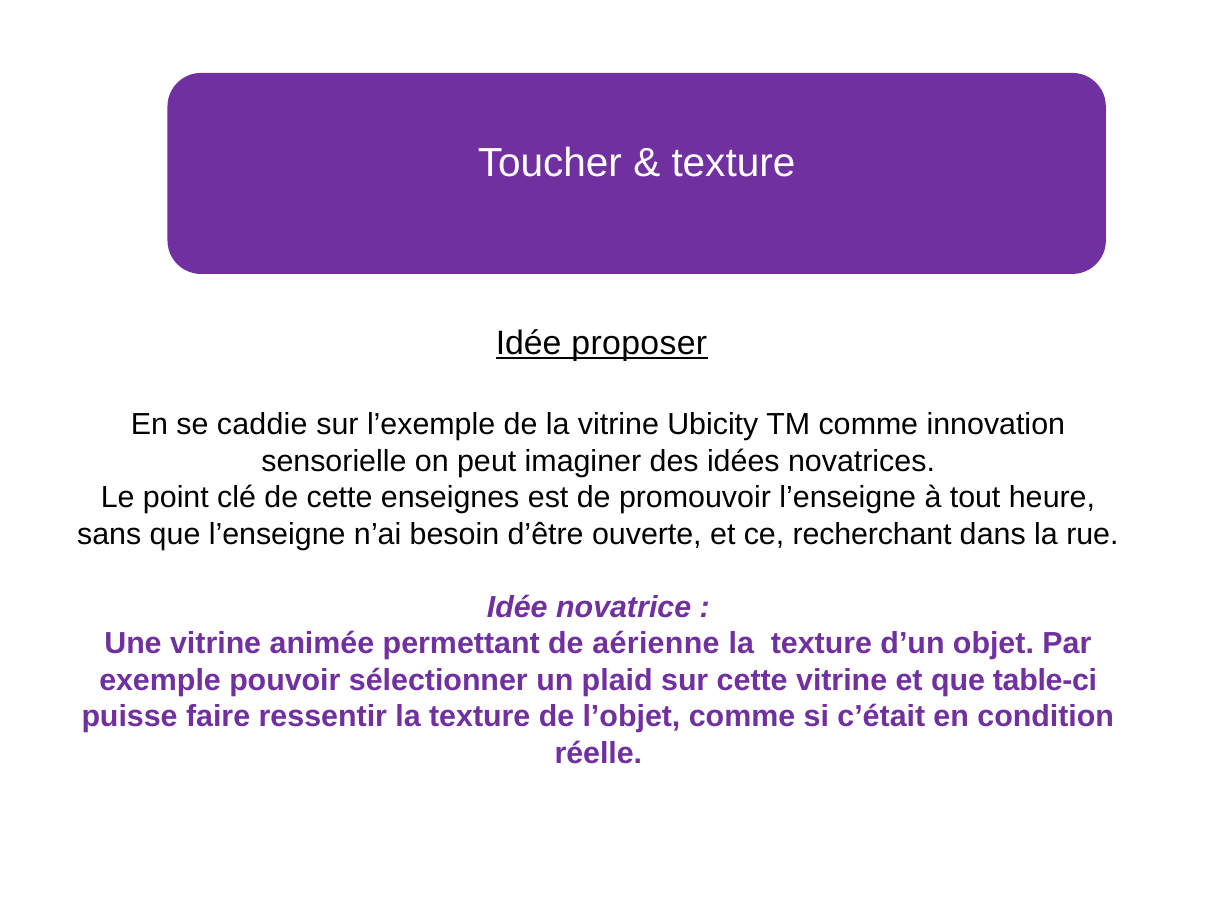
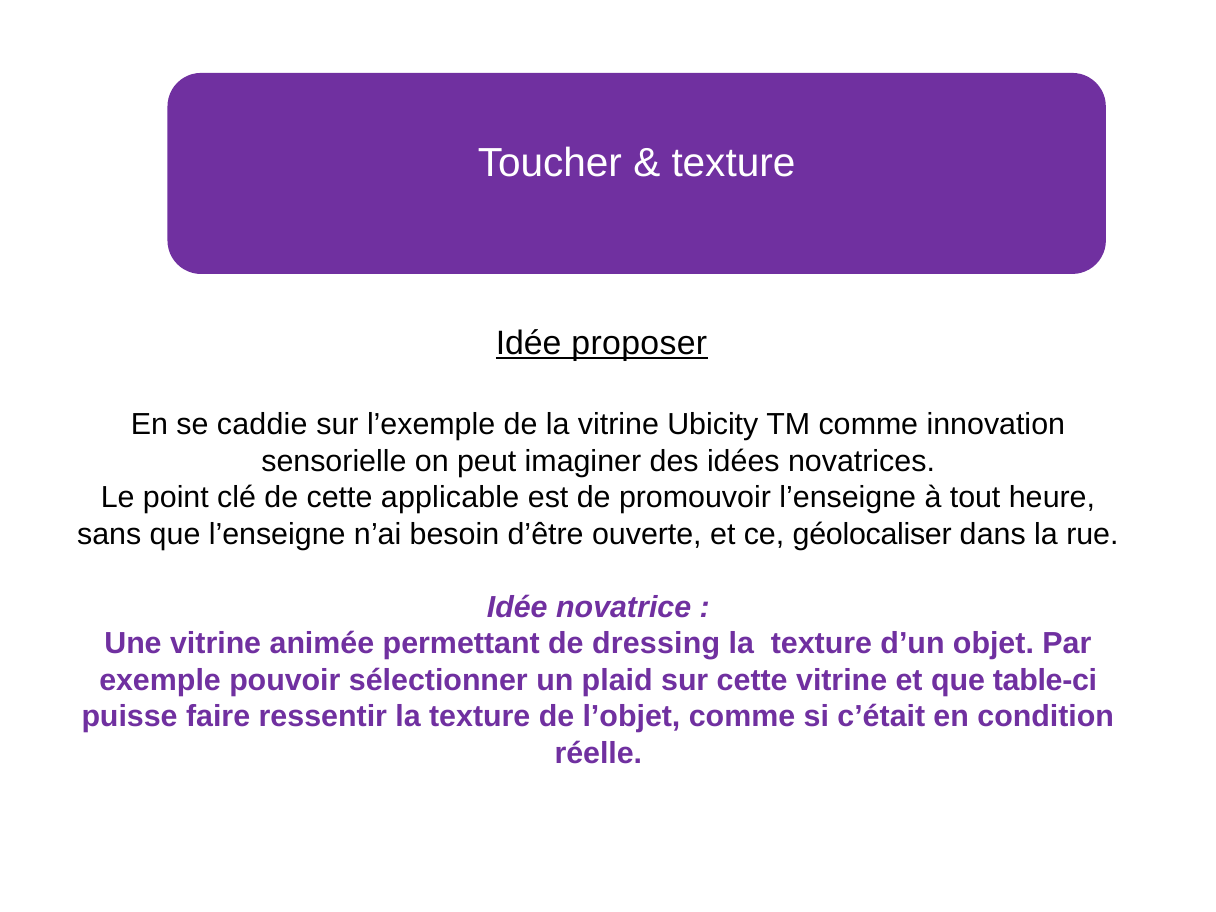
enseignes: enseignes -> applicable
recherchant: recherchant -> géolocaliser
aérienne: aérienne -> dressing
